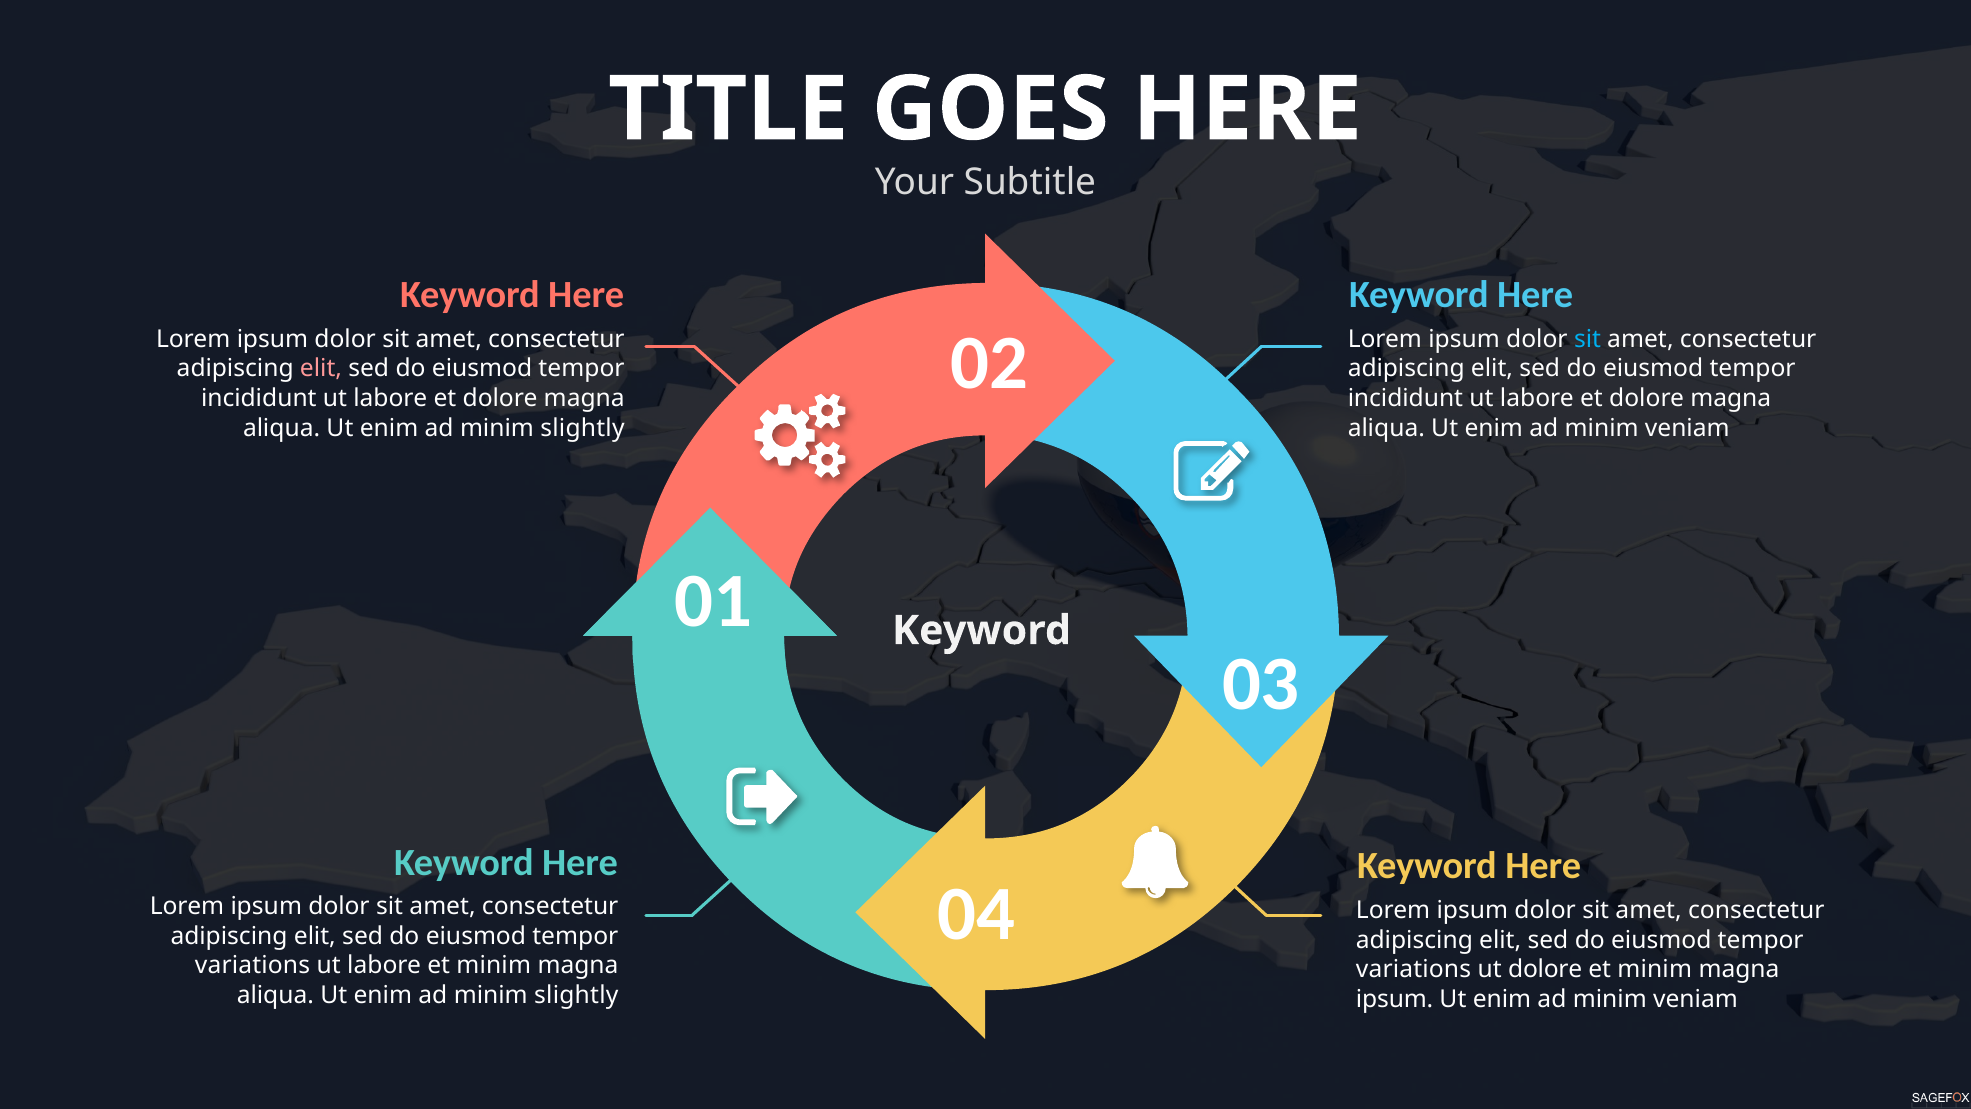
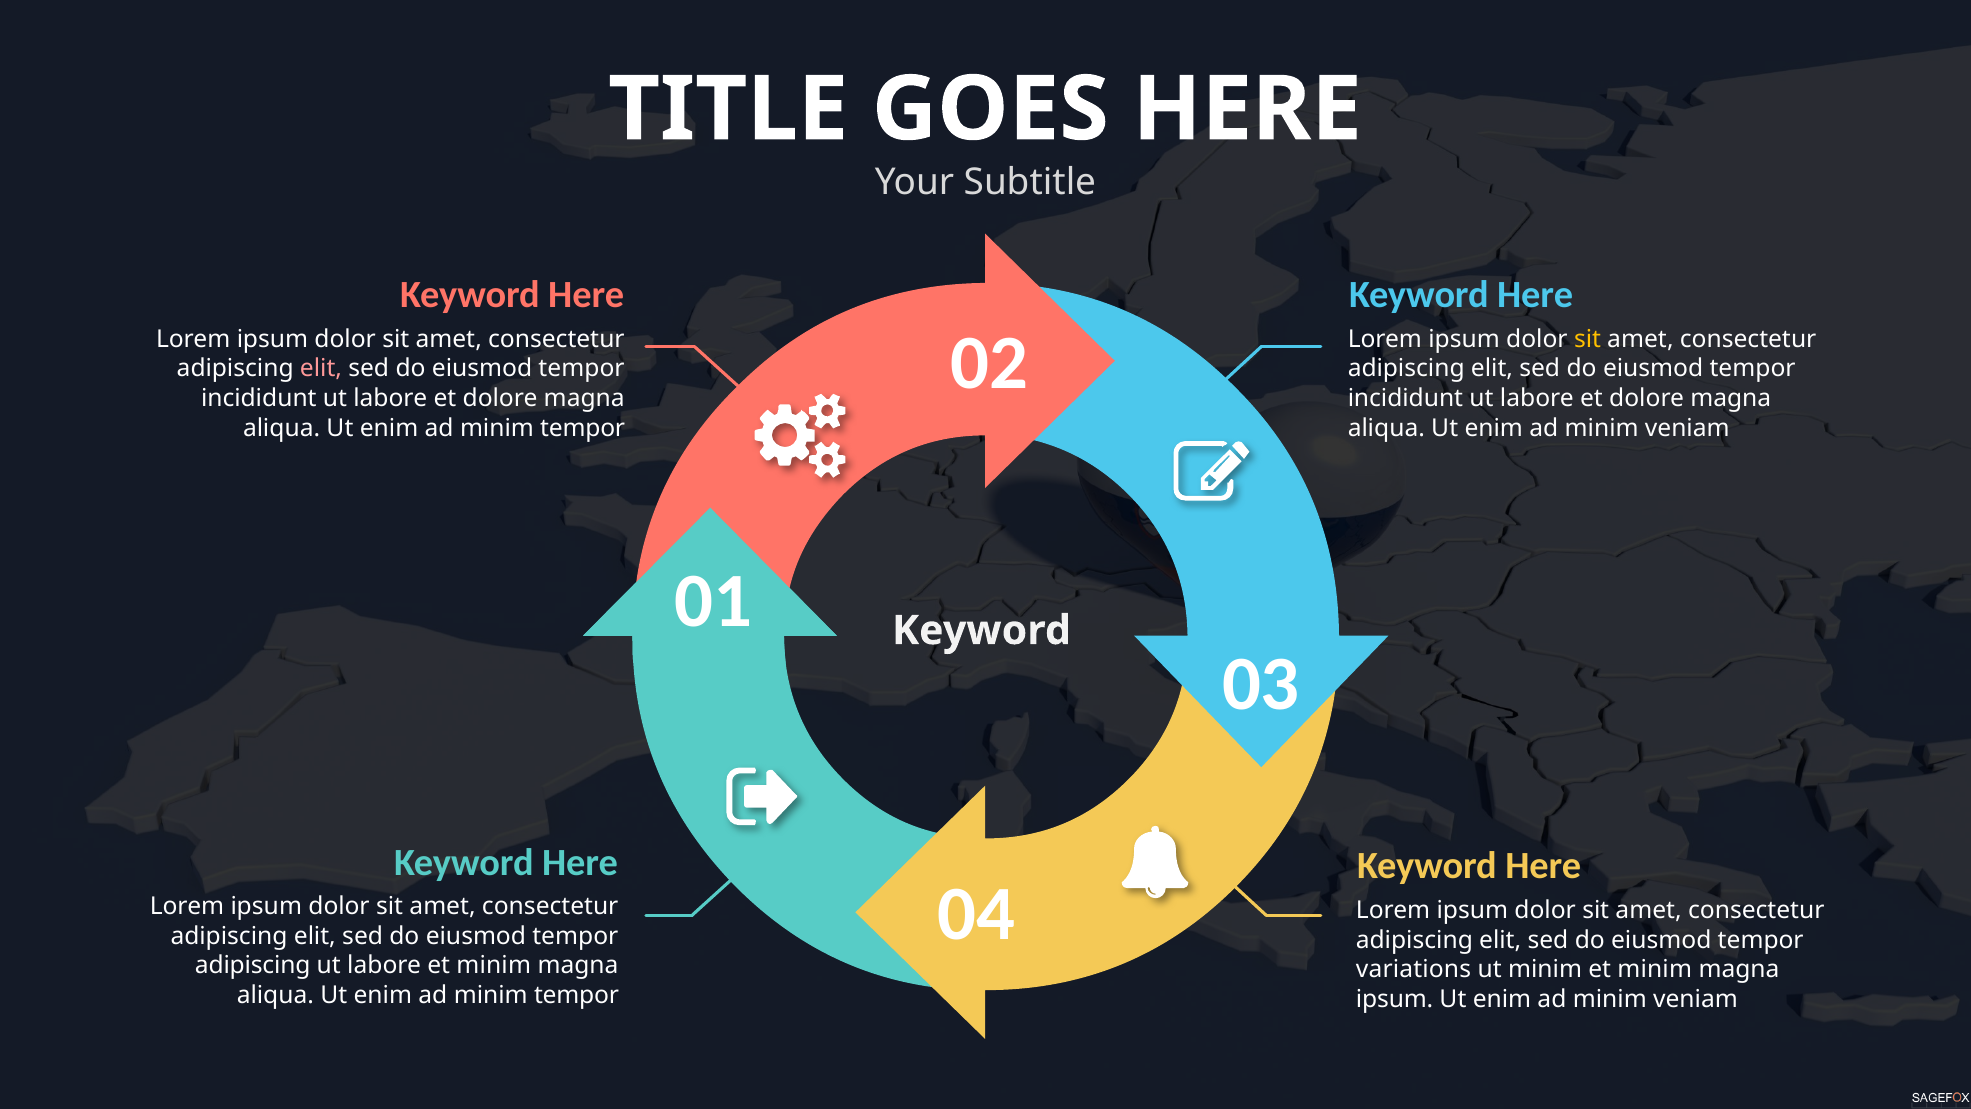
sit at (1588, 339) colour: light blue -> yellow
slightly at (582, 428): slightly -> tempor
variations at (253, 966): variations -> adipiscing
ut dolore: dolore -> minim
slightly at (576, 995): slightly -> tempor
